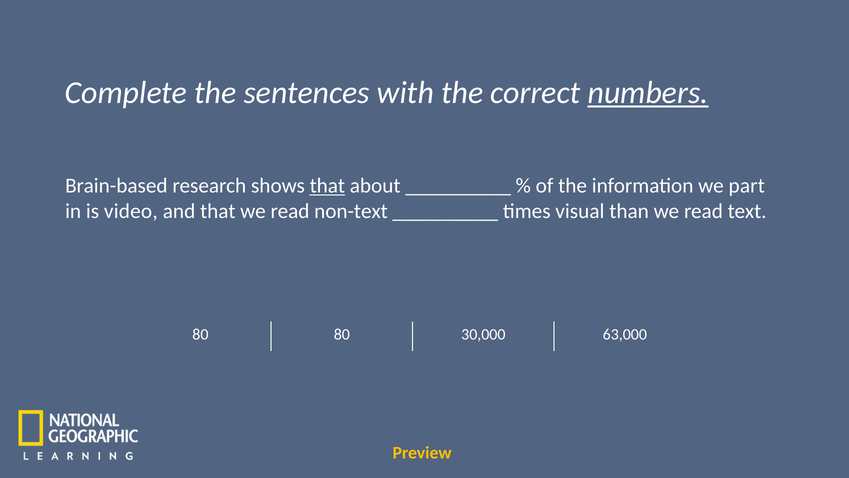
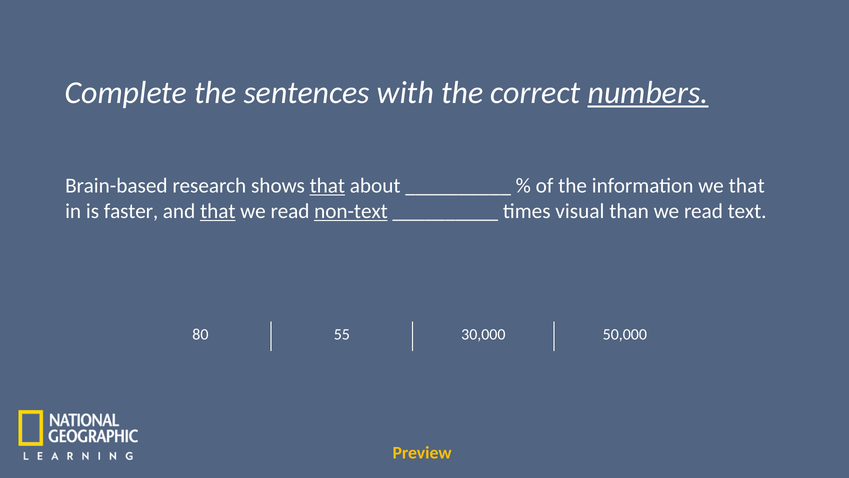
we part: part -> that
video: video -> faster
that at (218, 211) underline: none -> present
non-text underline: none -> present
80 80: 80 -> 55
63,000: 63,000 -> 50,000
